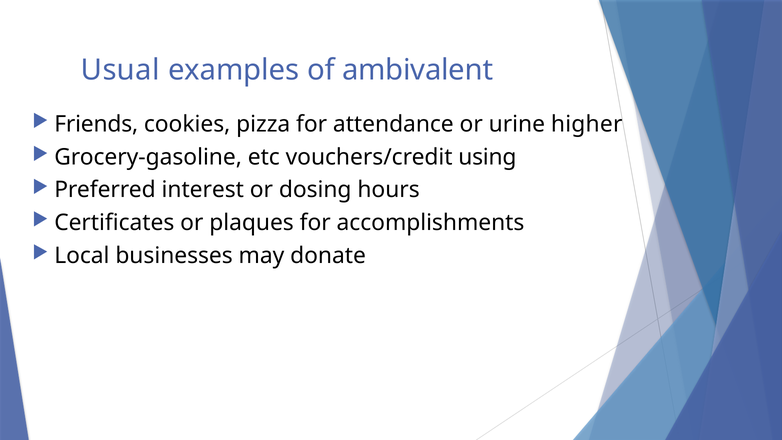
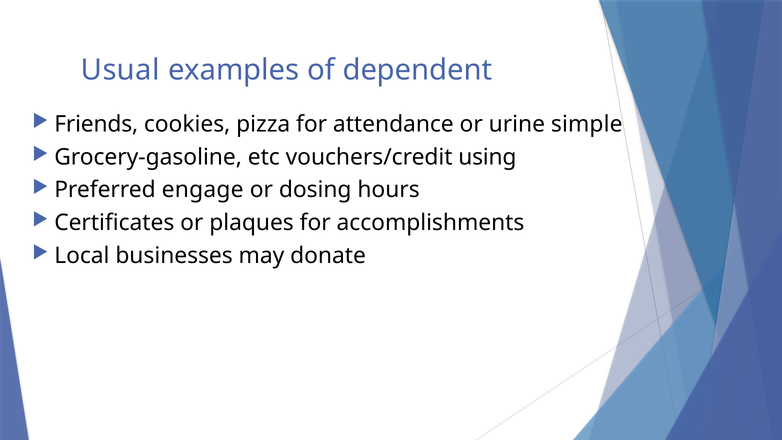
ambivalent: ambivalent -> dependent
higher: higher -> simple
interest: interest -> engage
